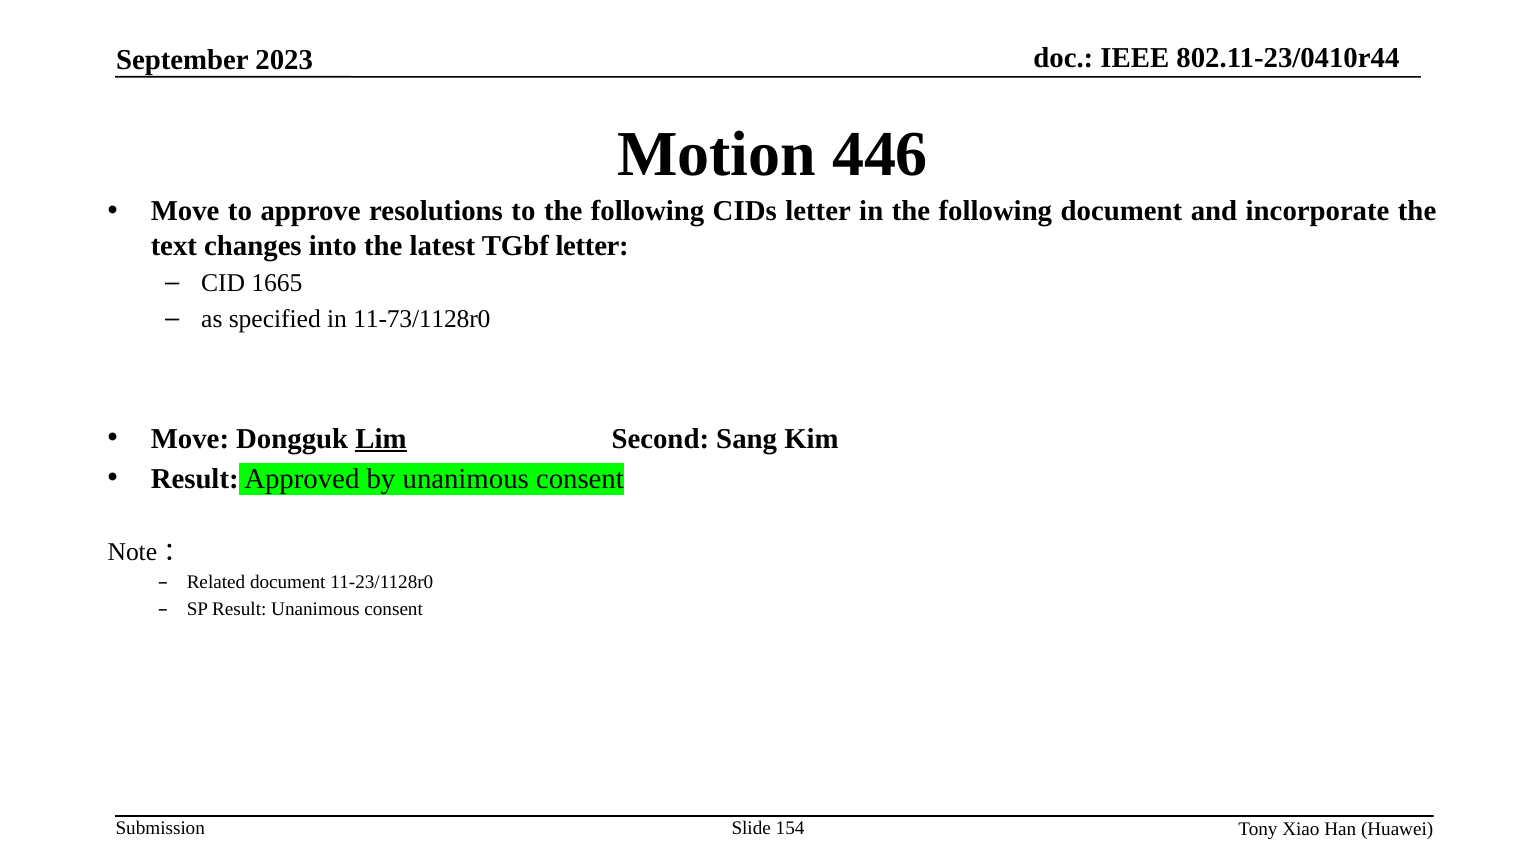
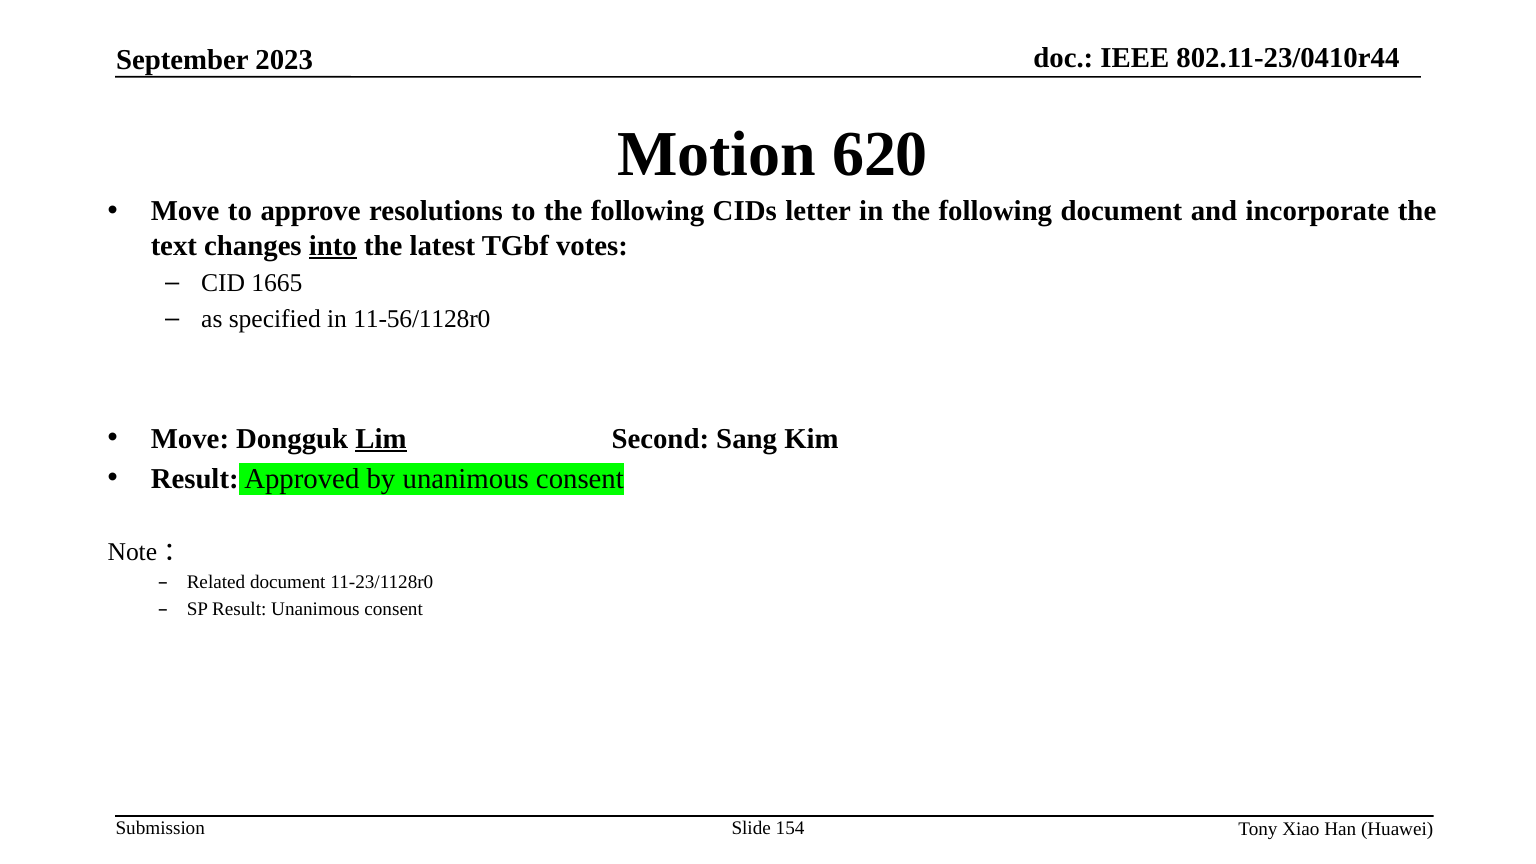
446: 446 -> 620
into underline: none -> present
TGbf letter: letter -> votes
11-73/1128r0: 11-73/1128r0 -> 11-56/1128r0
